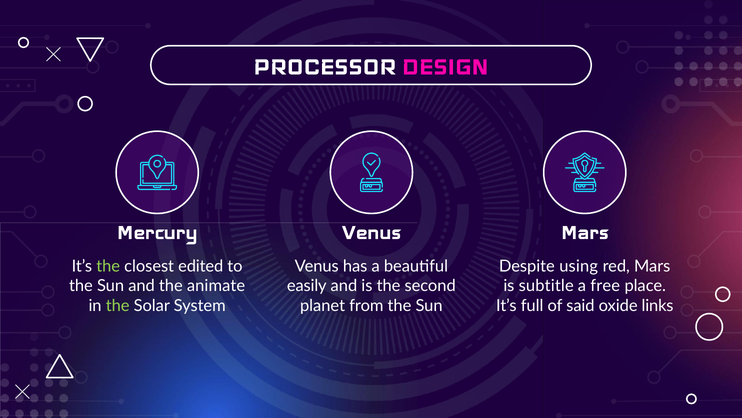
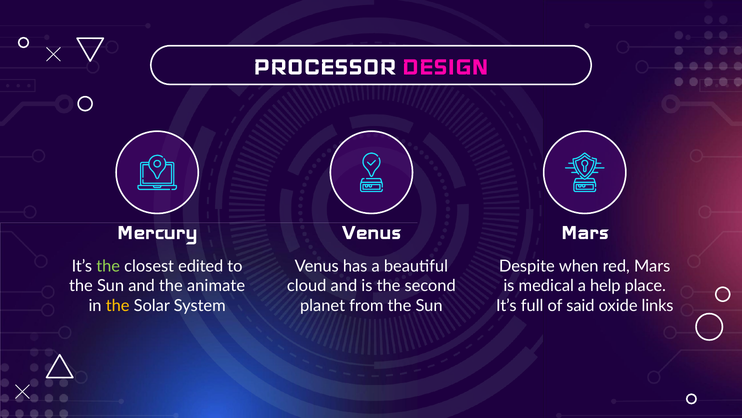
using: using -> when
easily: easily -> cloud
subtitle: subtitle -> medical
free: free -> help
the at (118, 305) colour: light green -> yellow
